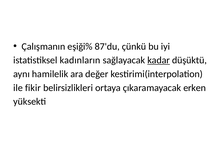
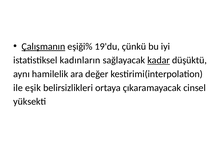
Çalışmanın underline: none -> present
87'du: 87'du -> 19'du
fikir: fikir -> eşik
erken: erken -> cinsel
